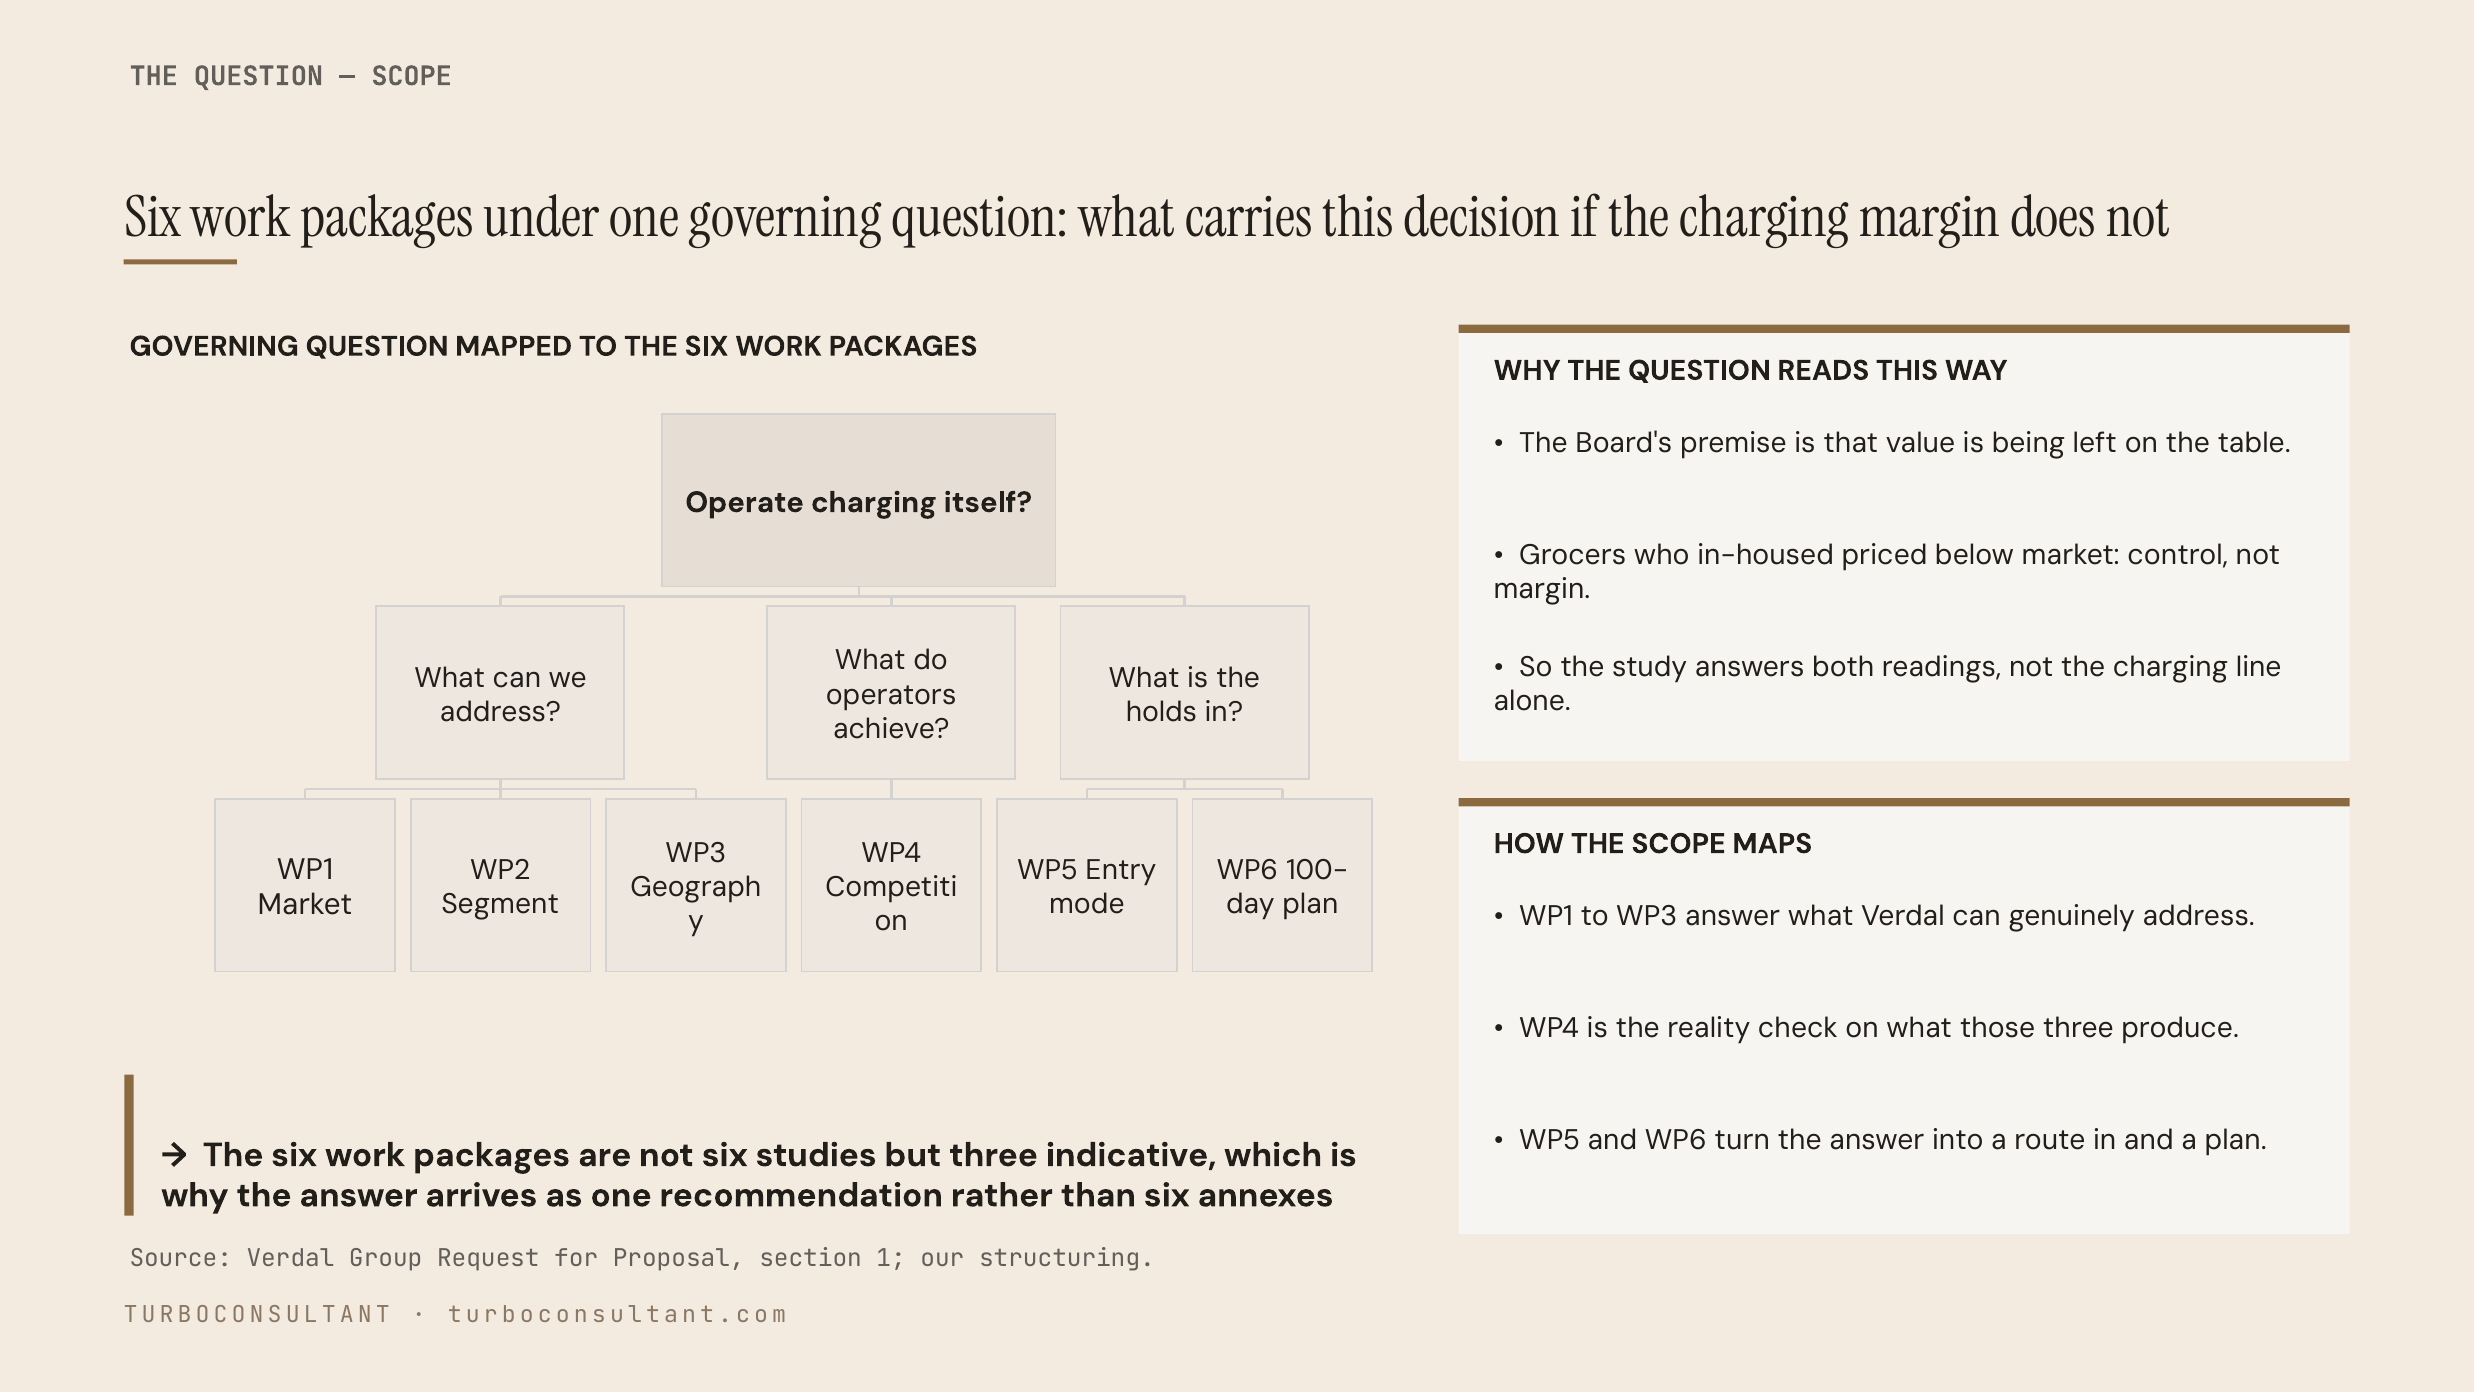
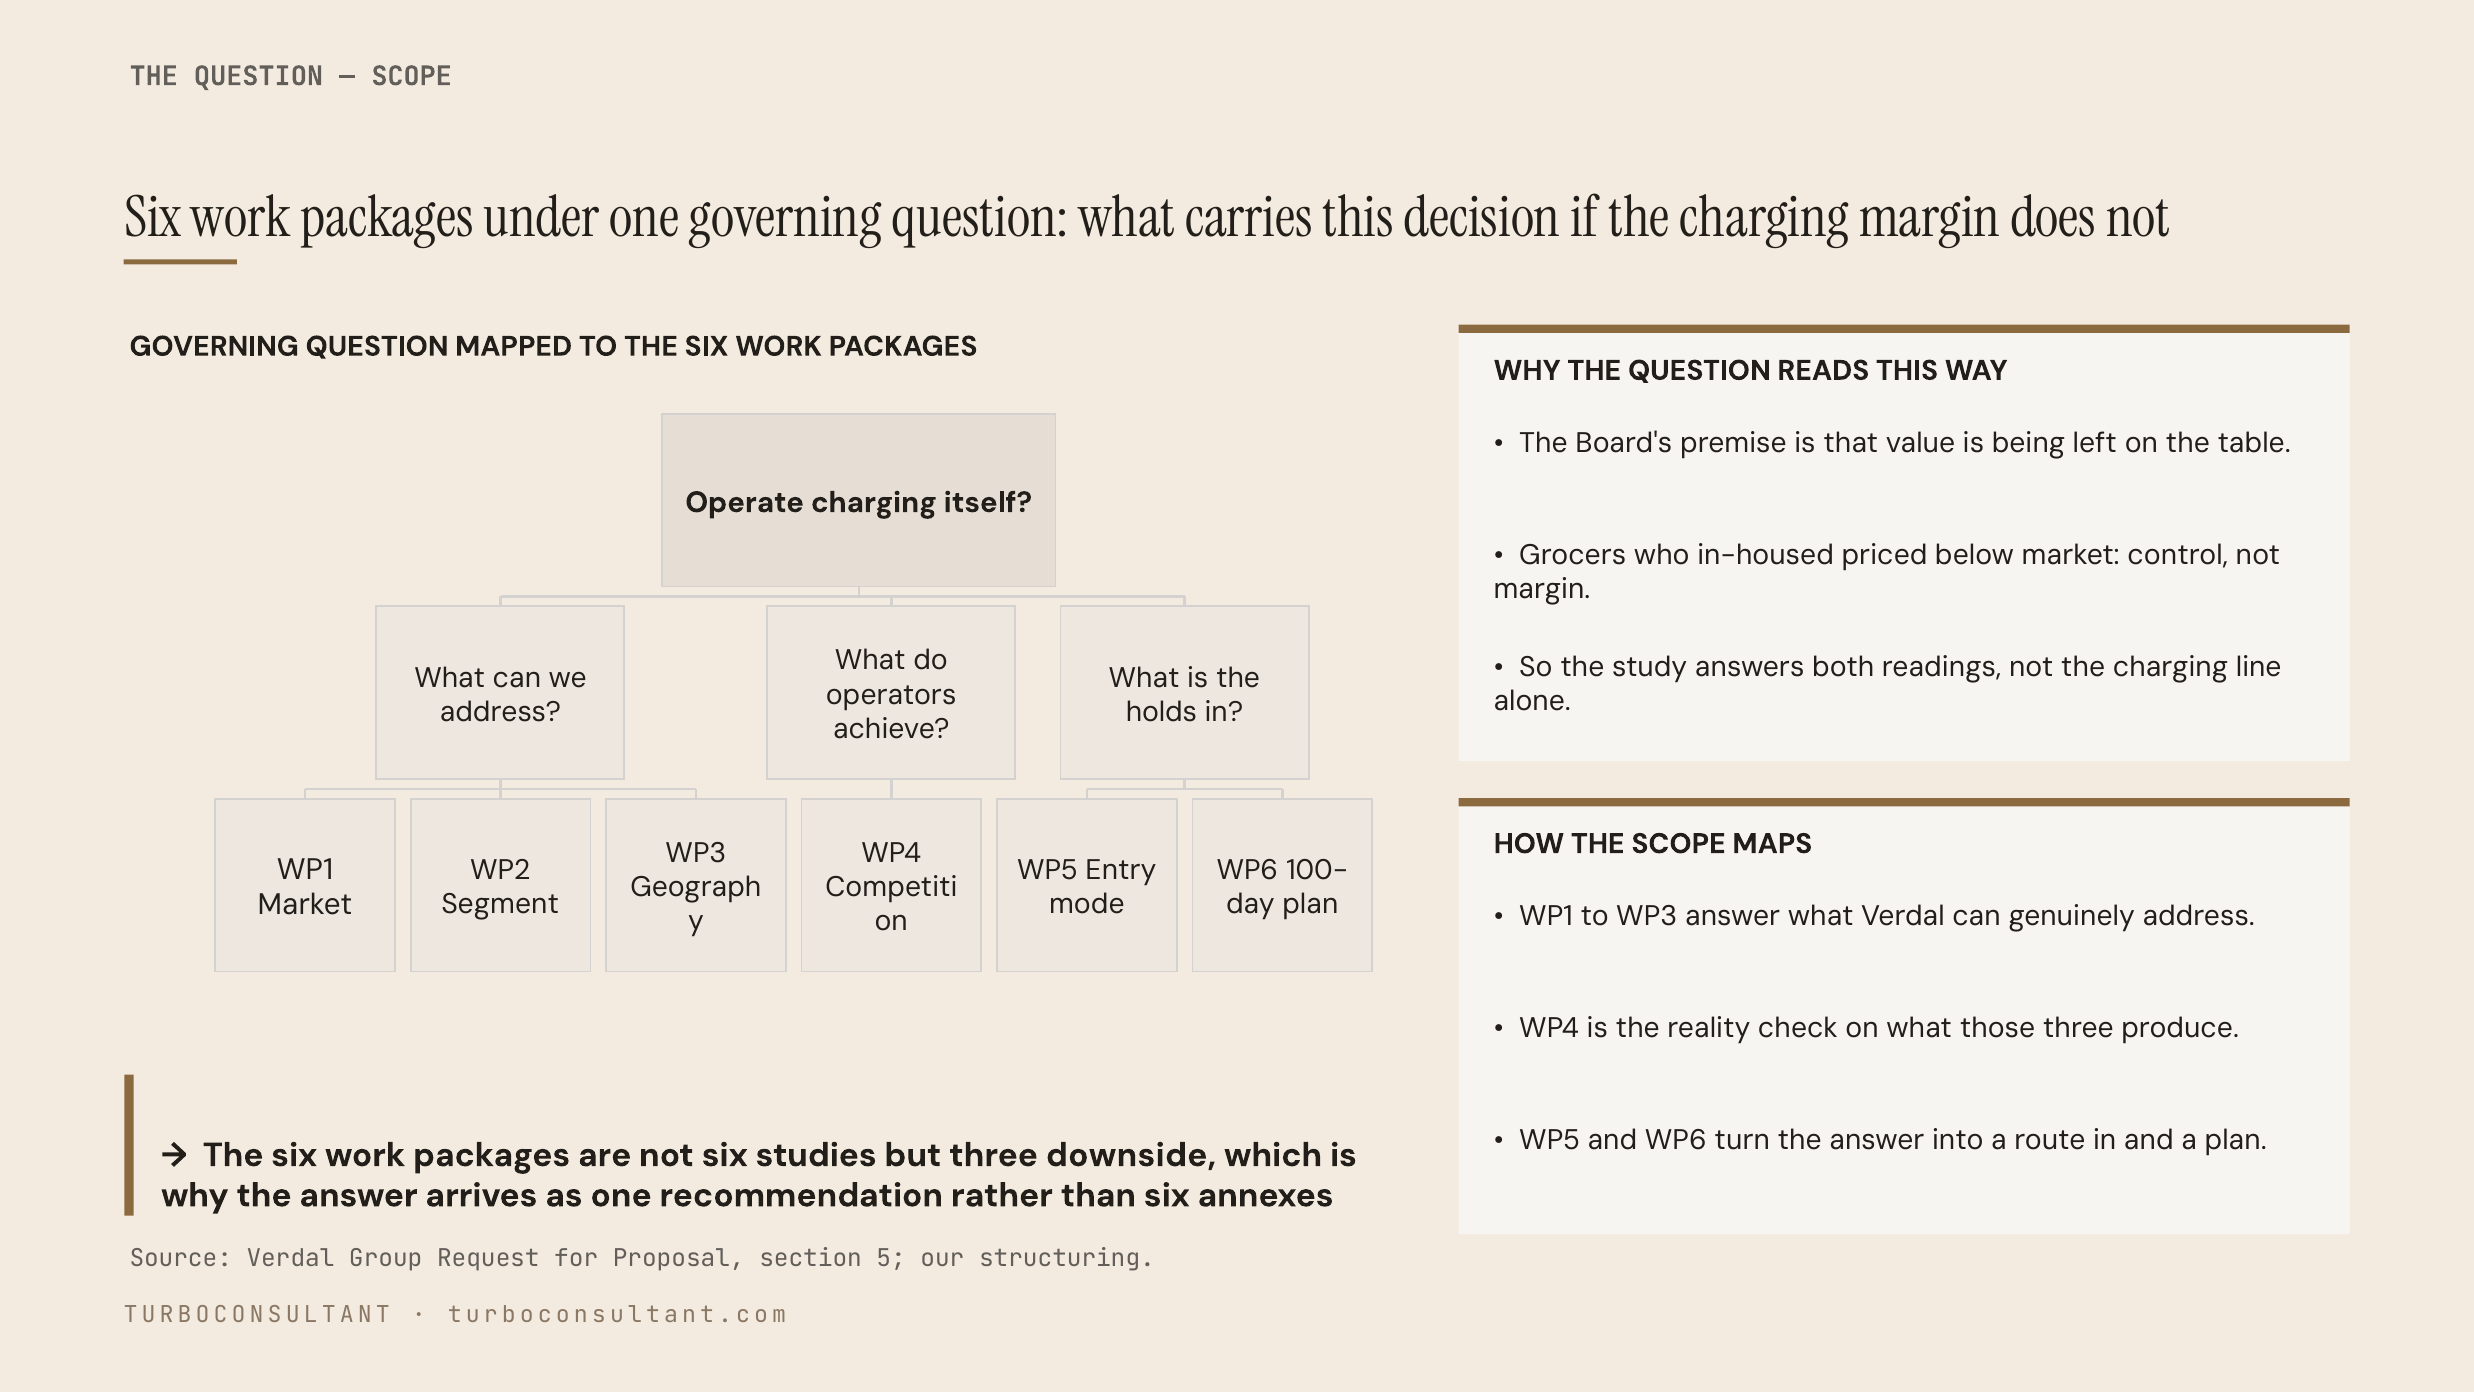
indicative: indicative -> downside
1: 1 -> 5
